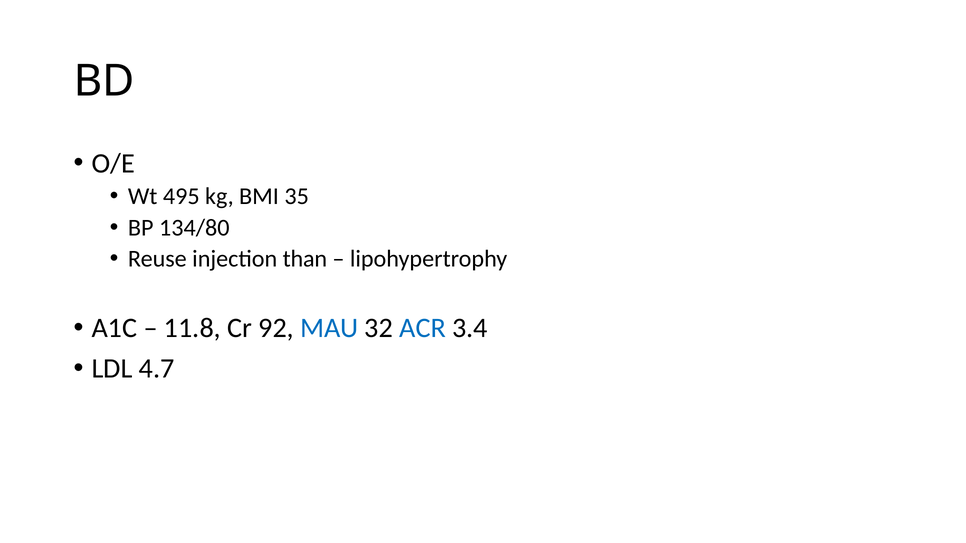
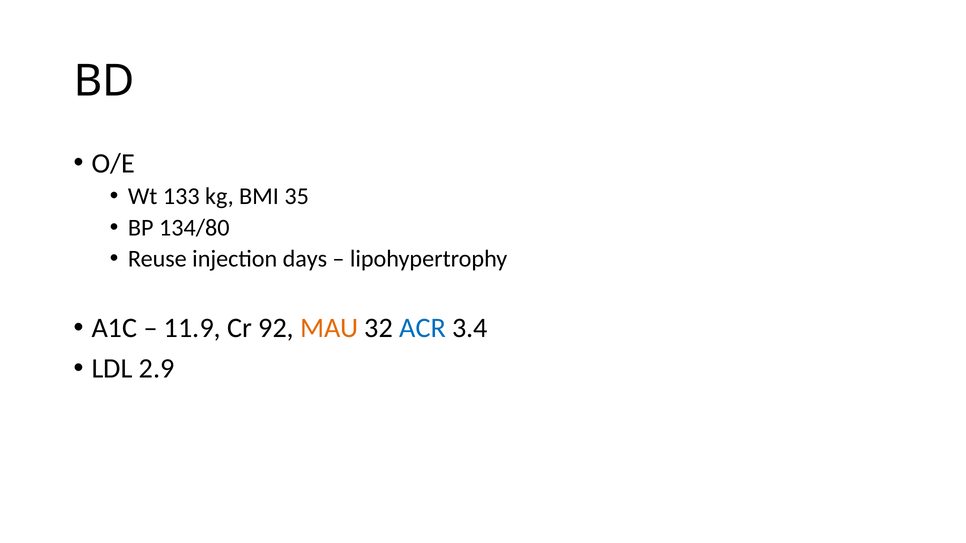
495: 495 -> 133
than: than -> days
11.8: 11.8 -> 11.9
MAU colour: blue -> orange
4.7: 4.7 -> 2.9
